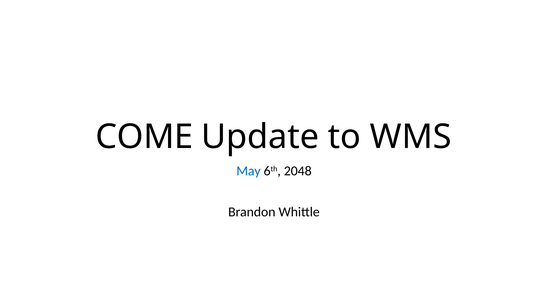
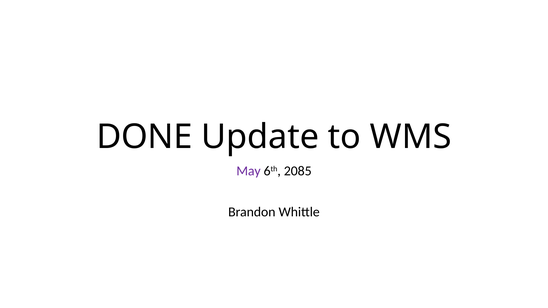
COME: COME -> DONE
May colour: blue -> purple
2048: 2048 -> 2085
